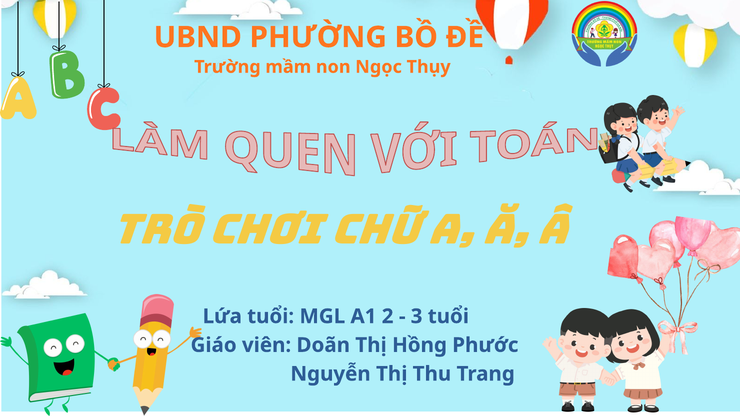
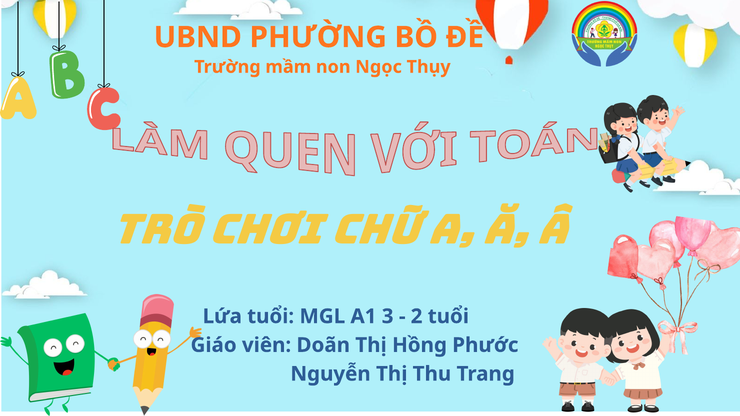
2: 2 -> 3
3: 3 -> 2
